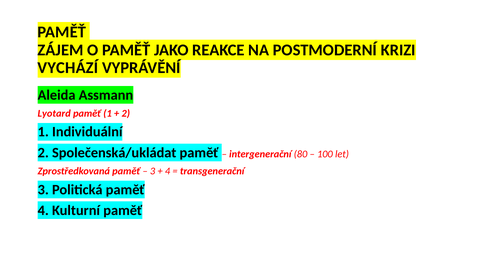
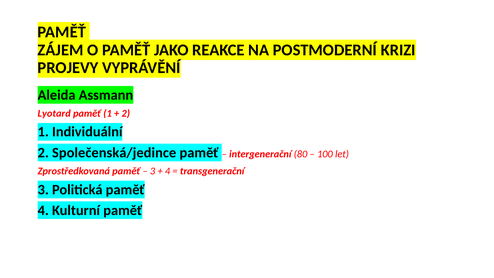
VYCHÁZÍ: VYCHÁZÍ -> PROJEVY
Společenská/ukládat: Společenská/ukládat -> Společenská/jedince
